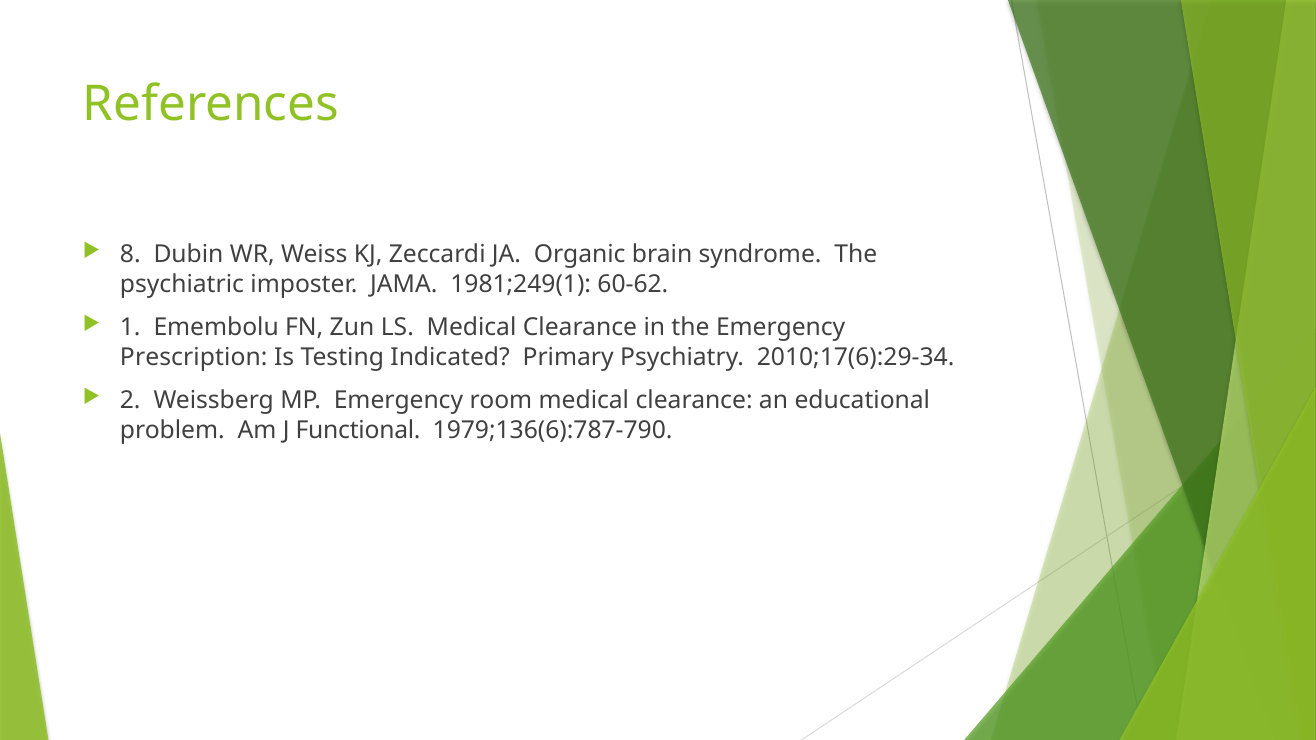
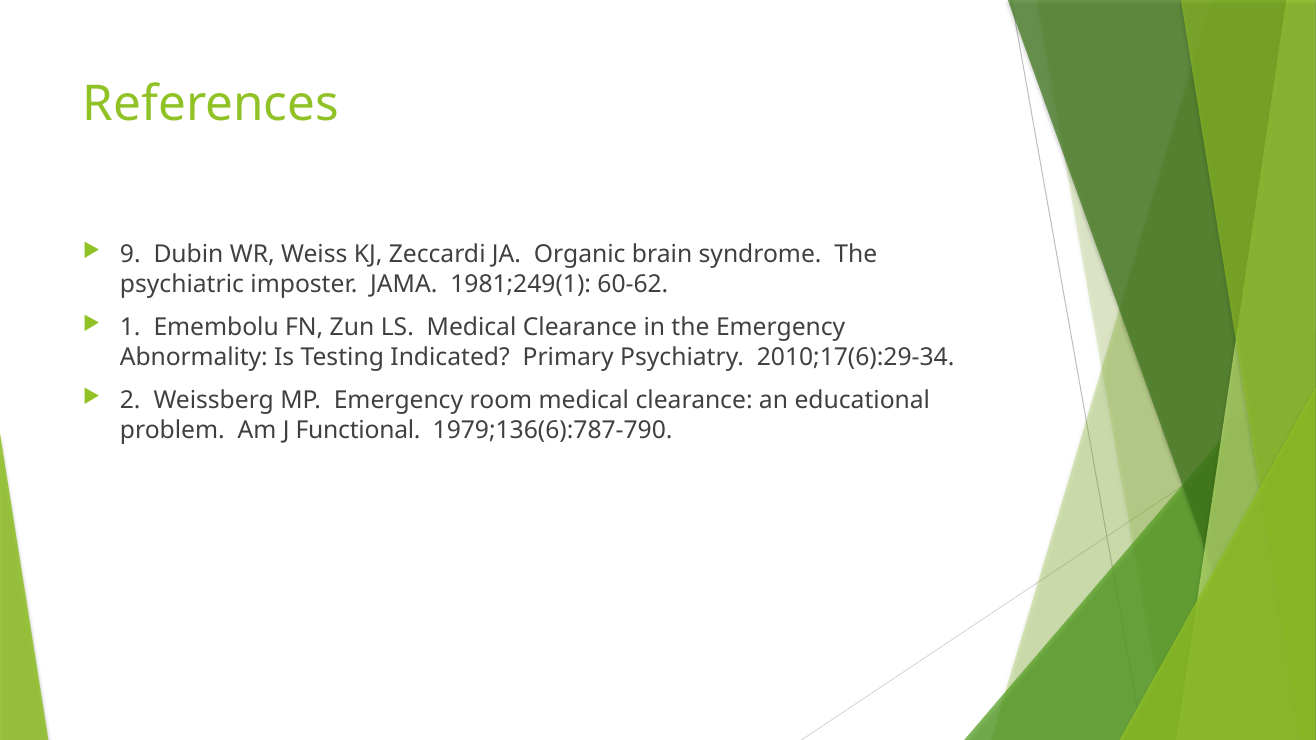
8: 8 -> 9
Prescription: Prescription -> Abnormality
